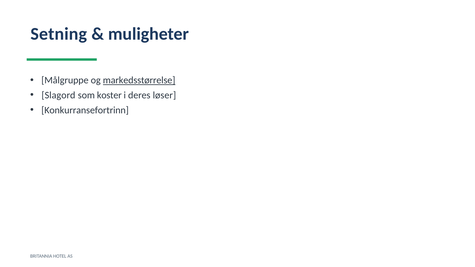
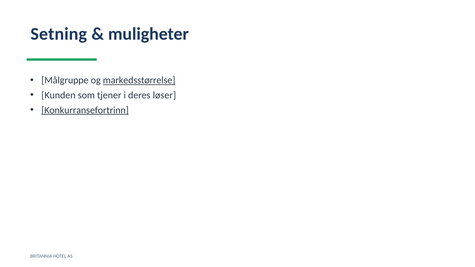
Slagord: Slagord -> Kunden
koster: koster -> tjener
Konkurransefortrinn underline: none -> present
